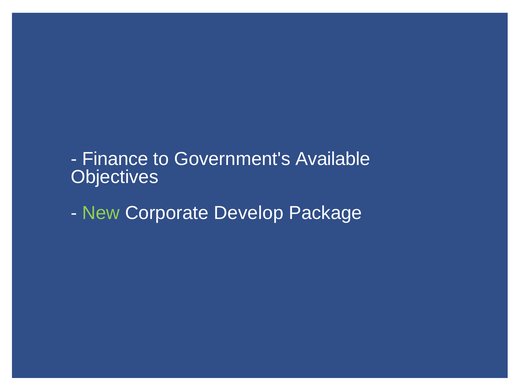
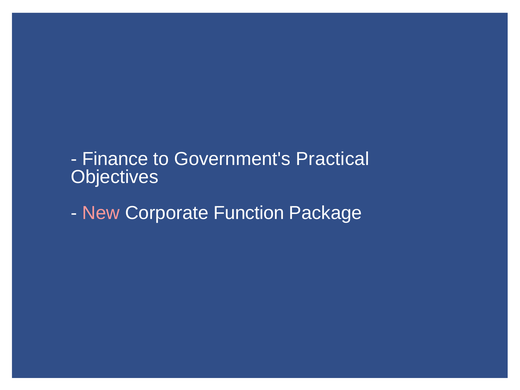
Available: Available -> Practical
New colour: light green -> pink
Develop: Develop -> Function
